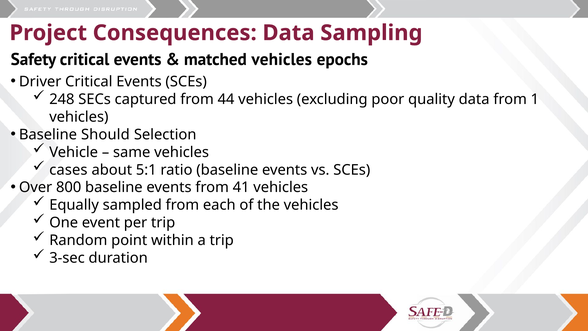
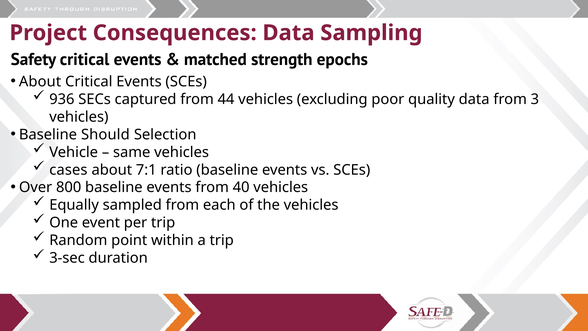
matched vehicles: vehicles -> strength
Driver at (40, 81): Driver -> About
248: 248 -> 936
1: 1 -> 3
5:1: 5:1 -> 7:1
41: 41 -> 40
